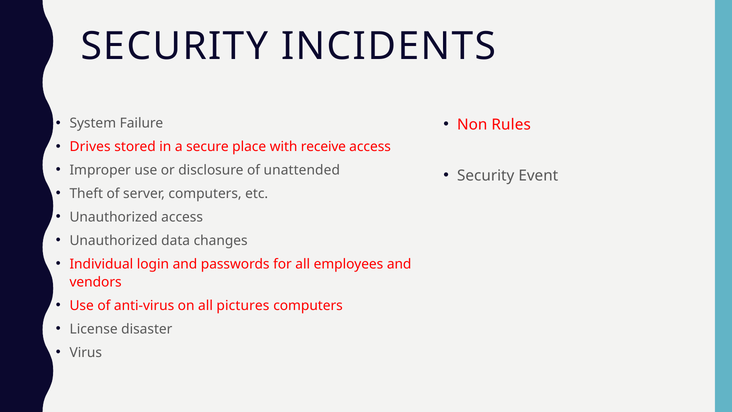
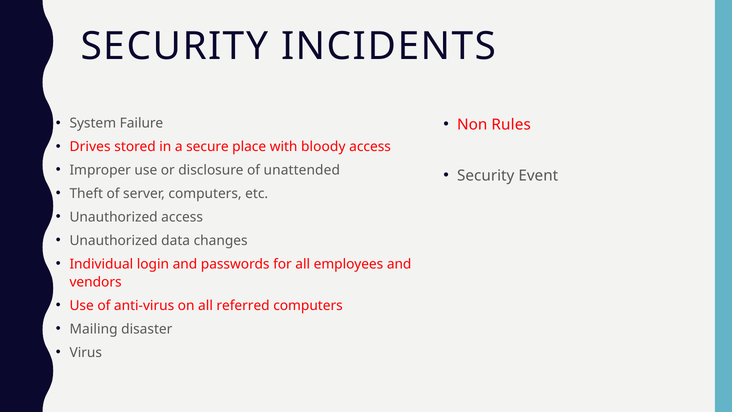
receive: receive -> bloody
pictures: pictures -> referred
License: License -> Mailing
